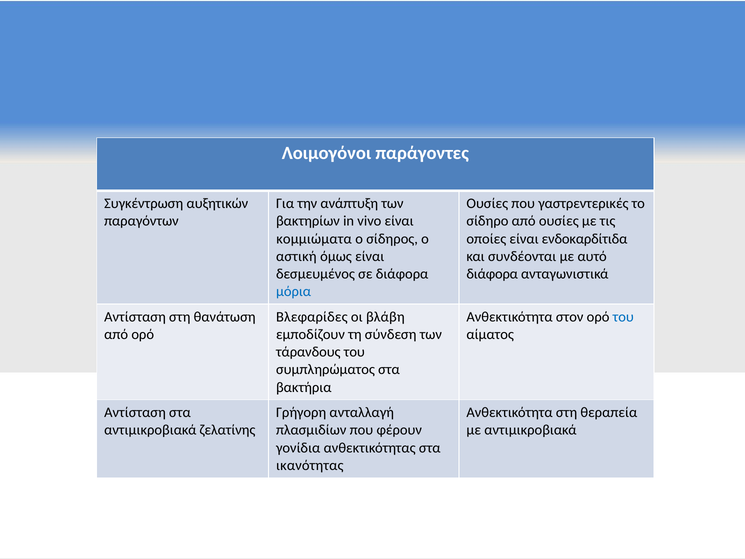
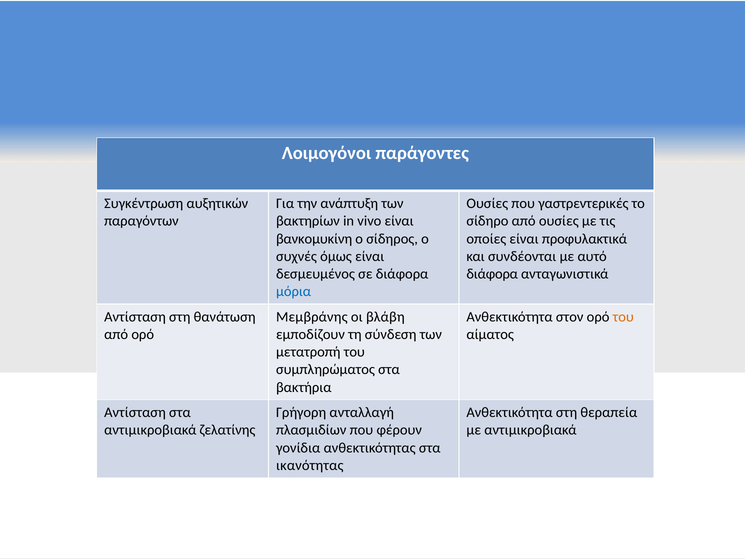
κομμιώματα: κομμιώματα -> βανκομυκίνη
ενδοκαρδίτιδα: ενδοκαρδίτιδα -> προφυλακτικά
αστική: αστική -> συχνές
Βλεφαρίδες: Βλεφαρίδες -> Μεμβράνης
του at (623, 317) colour: blue -> orange
τάρανδους: τάρανδους -> μετατροπή
